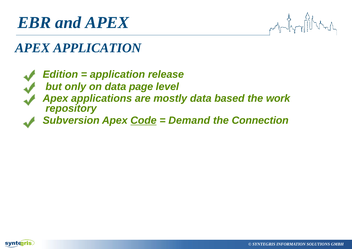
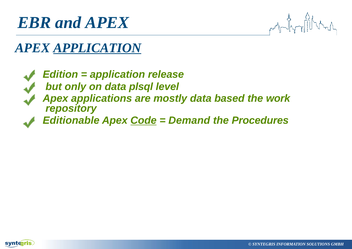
APPLICATION at (97, 48) underline: none -> present
page: page -> plsql
Subversion: Subversion -> Editionable
Connection: Connection -> Procedures
